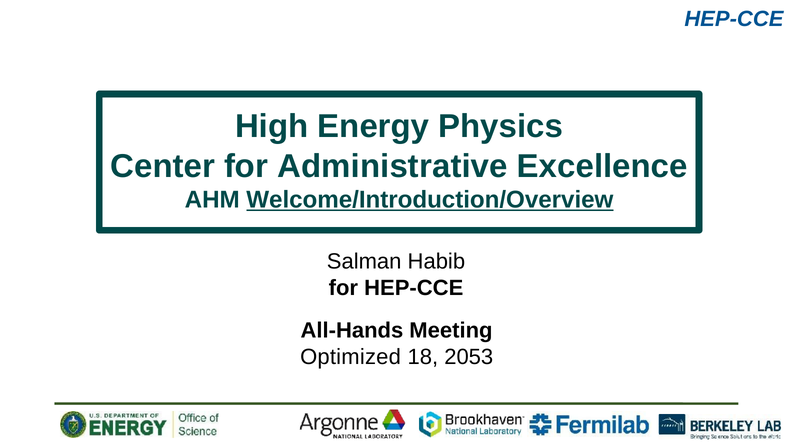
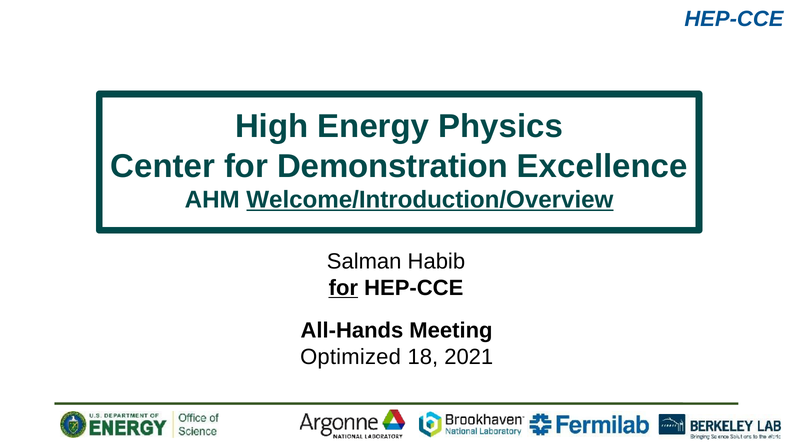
Administrative: Administrative -> Demonstration
for at (343, 288) underline: none -> present
2053: 2053 -> 2021
